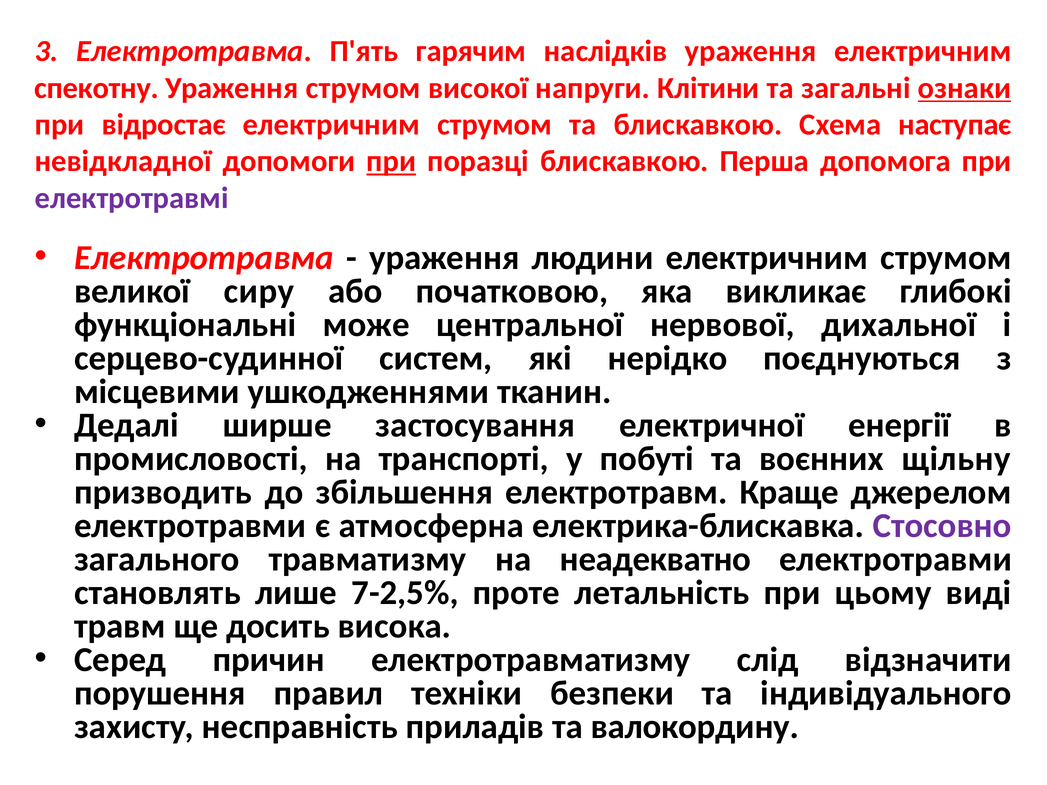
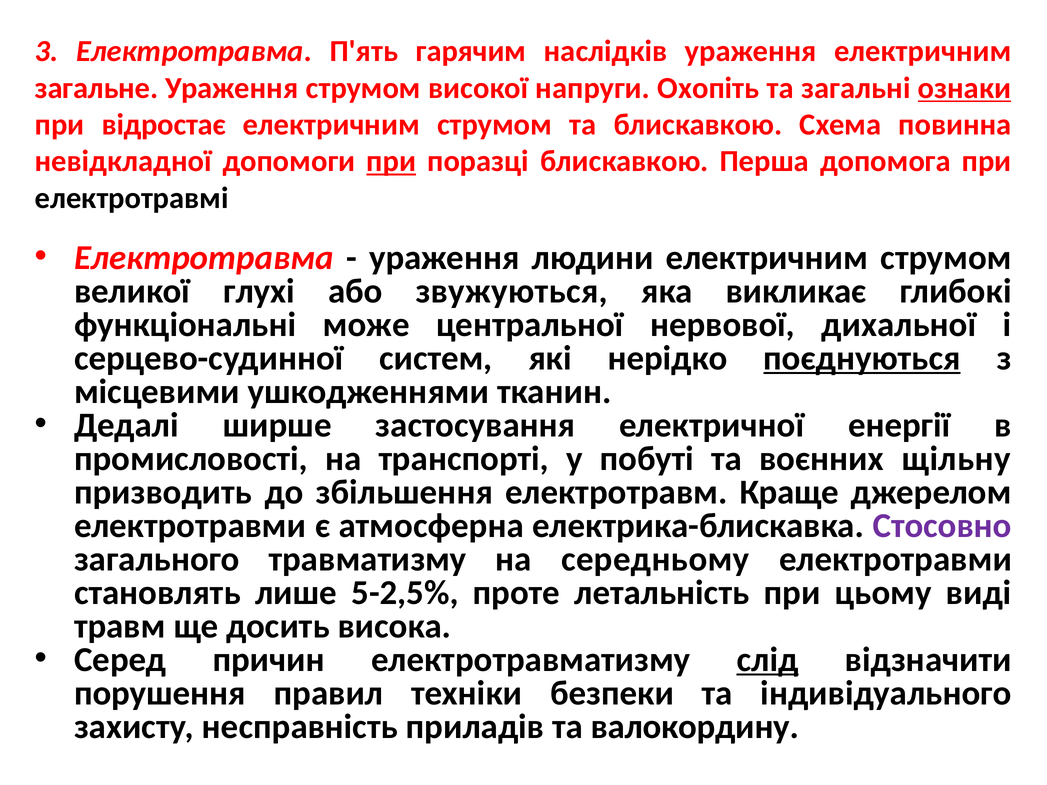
спекотну: спекотну -> загальне
Клітини: Клітини -> Охопіть
наступає: наступає -> повинна
електротравмі colour: purple -> black
сиру: сиру -> глухі
початковою: початковою -> звужуються
поєднуються underline: none -> present
неадекватно: неадекватно -> середньому
7-2,5%: 7-2,5% -> 5-2,5%
слід underline: none -> present
